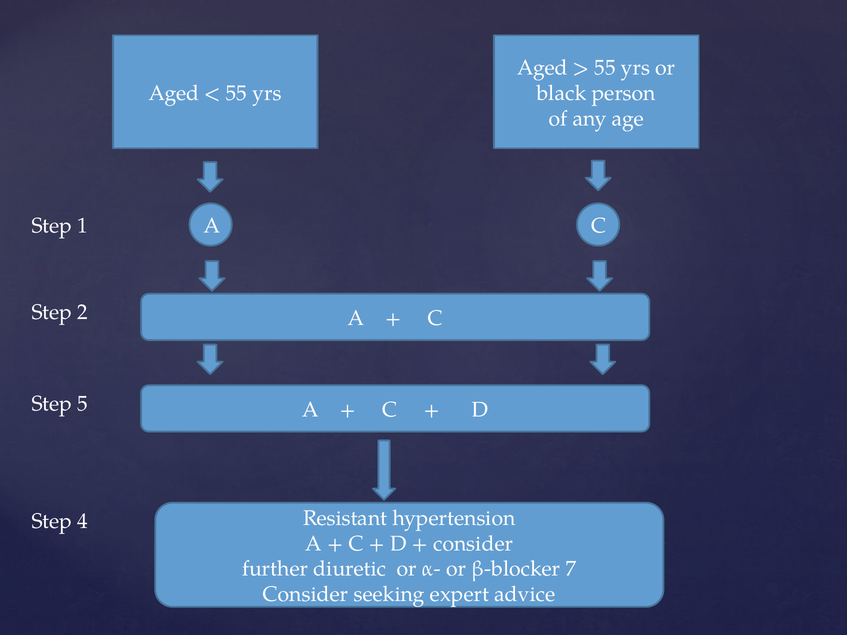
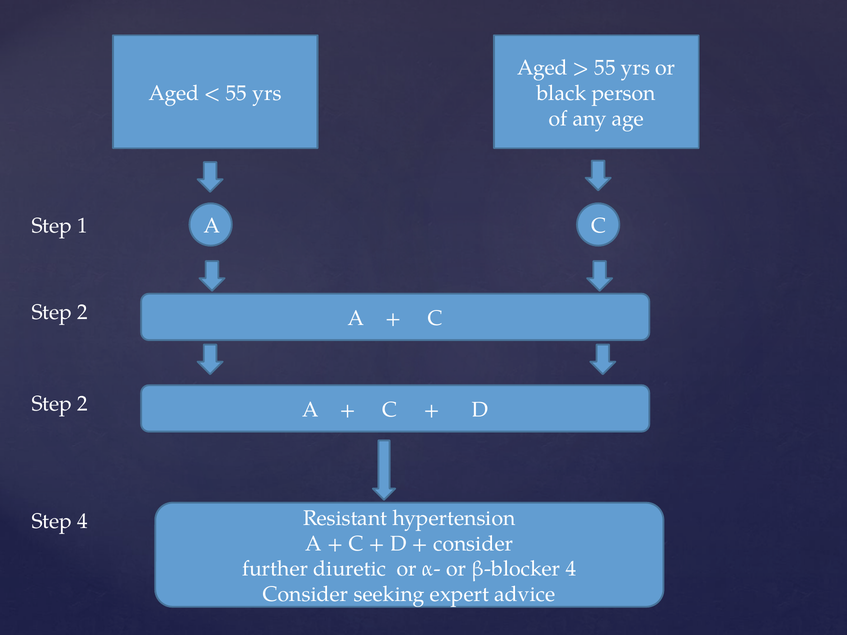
5 at (83, 404): 5 -> 2
β-blocker 7: 7 -> 4
